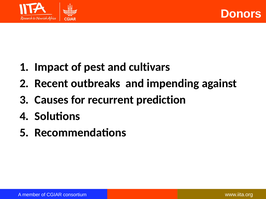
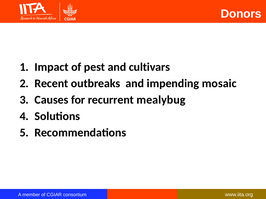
against: against -> mosaic
prediction: prediction -> mealybug
